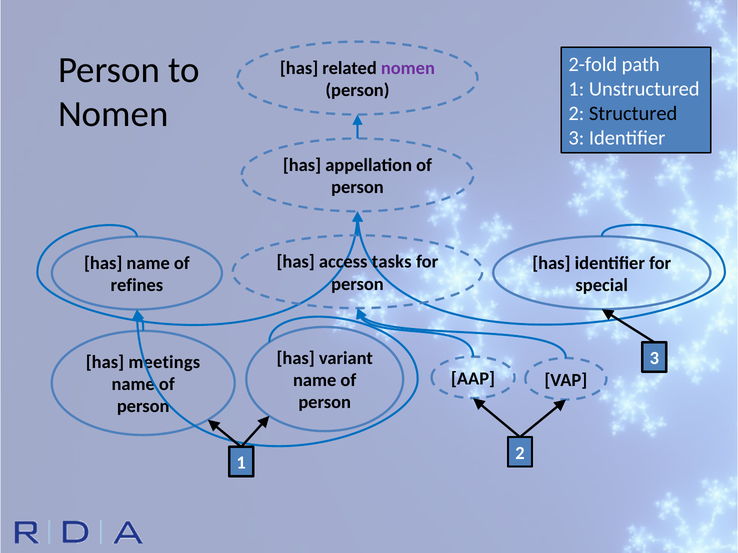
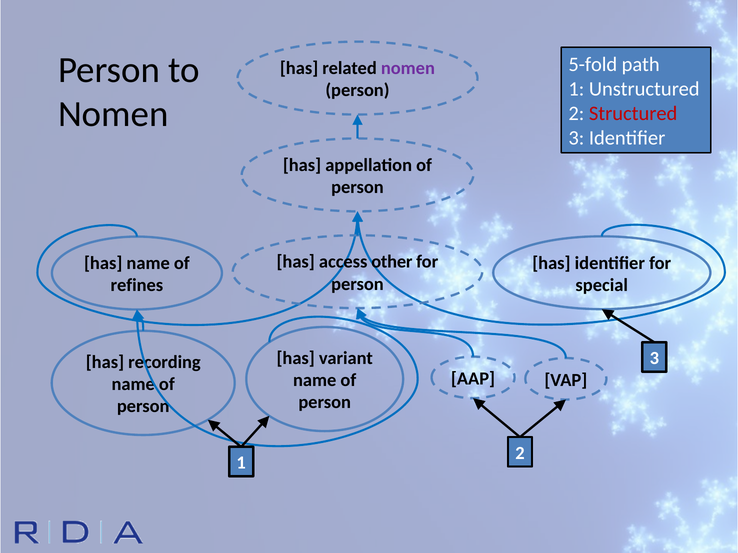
2-fold: 2-fold -> 5-fold
Structured colour: black -> red
tasks: tasks -> other
meetings: meetings -> recording
